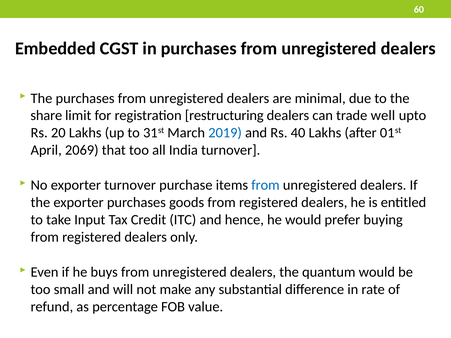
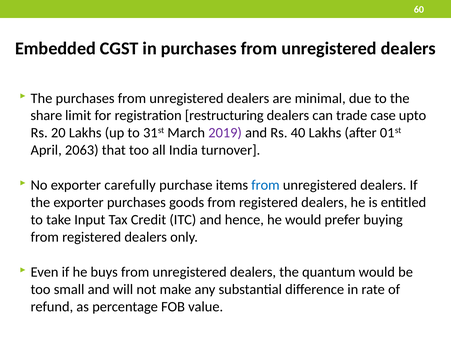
well: well -> case
2019 colour: blue -> purple
2069: 2069 -> 2063
exporter turnover: turnover -> carefully
